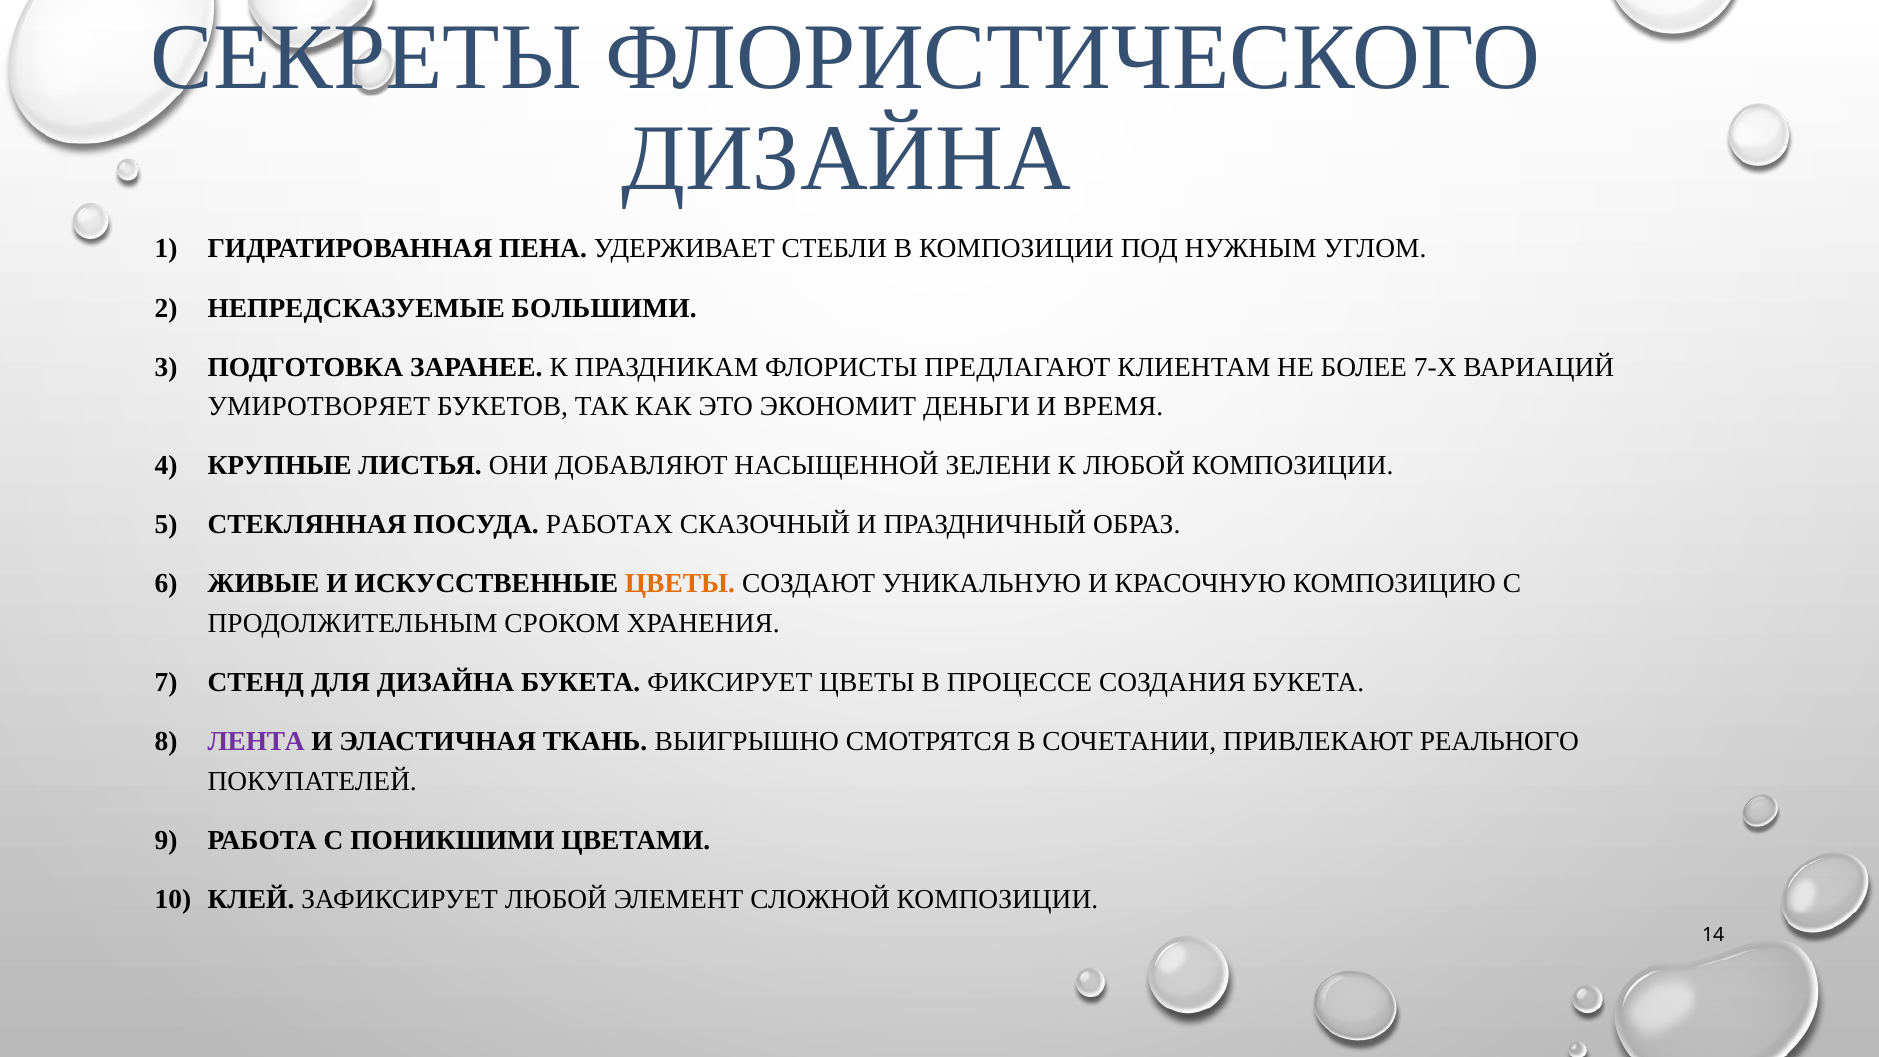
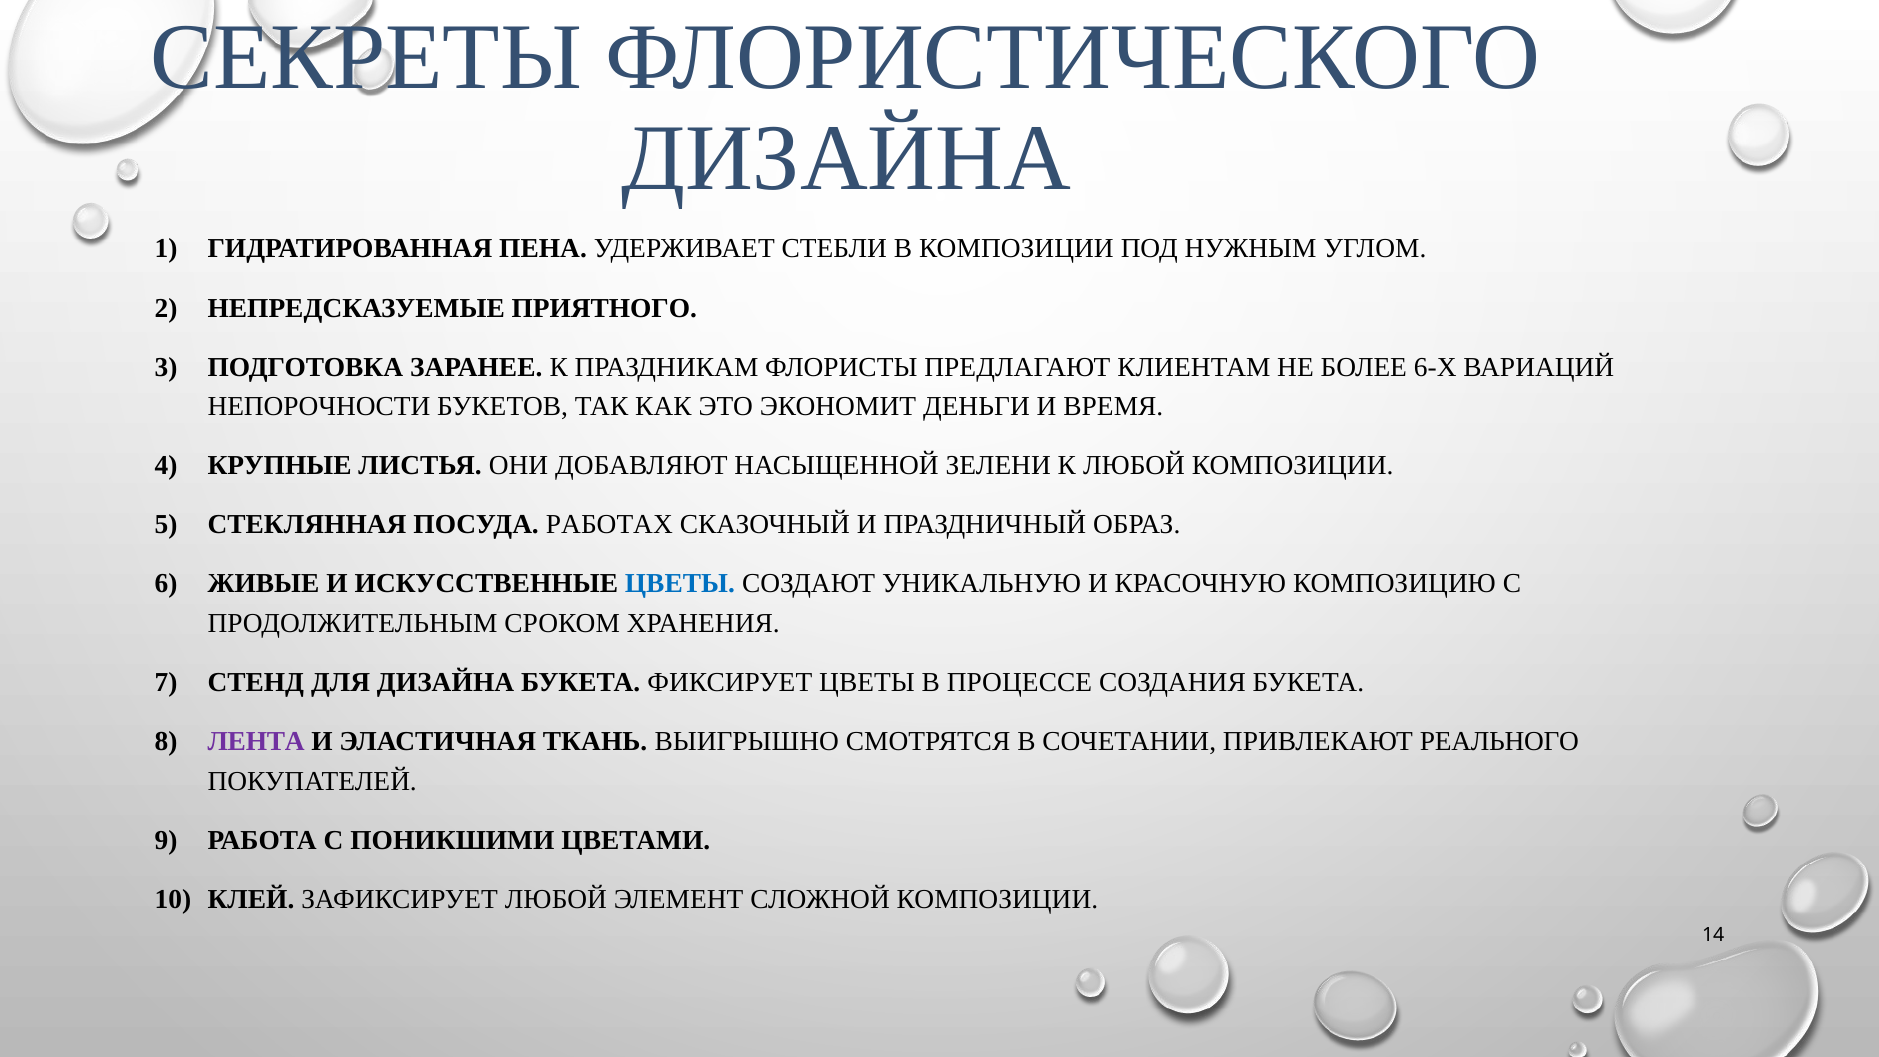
БОЛЬШИМИ: БОЛЬШИМИ -> ПРИЯТНОГО
7-Х: 7-Х -> 6-Х
УМИРОТВОРЯЕТ: УМИРОТВОРЯЕТ -> НЕПОРОЧНОСТИ
ЦВЕТЫ at (680, 584) colour: orange -> blue
